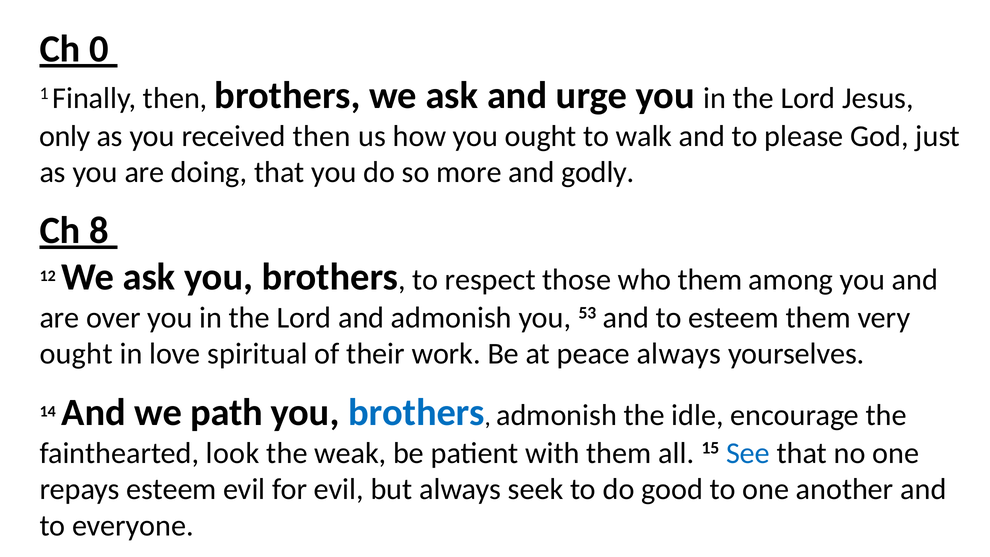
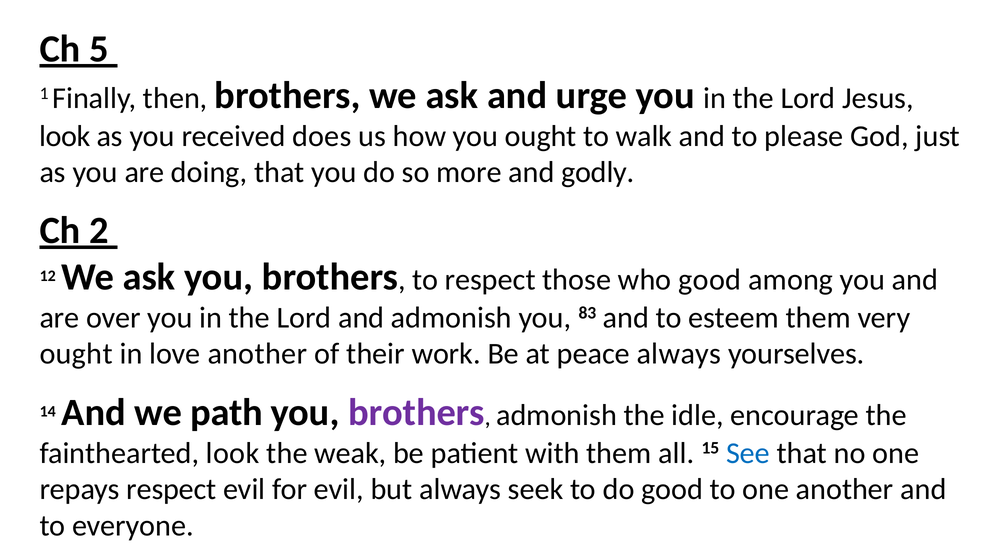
0: 0 -> 5
only at (65, 136): only -> look
received then: then -> does
8: 8 -> 2
who them: them -> good
53: 53 -> 83
love spiritual: spiritual -> another
brothers at (417, 412) colour: blue -> purple
repays esteem: esteem -> respect
